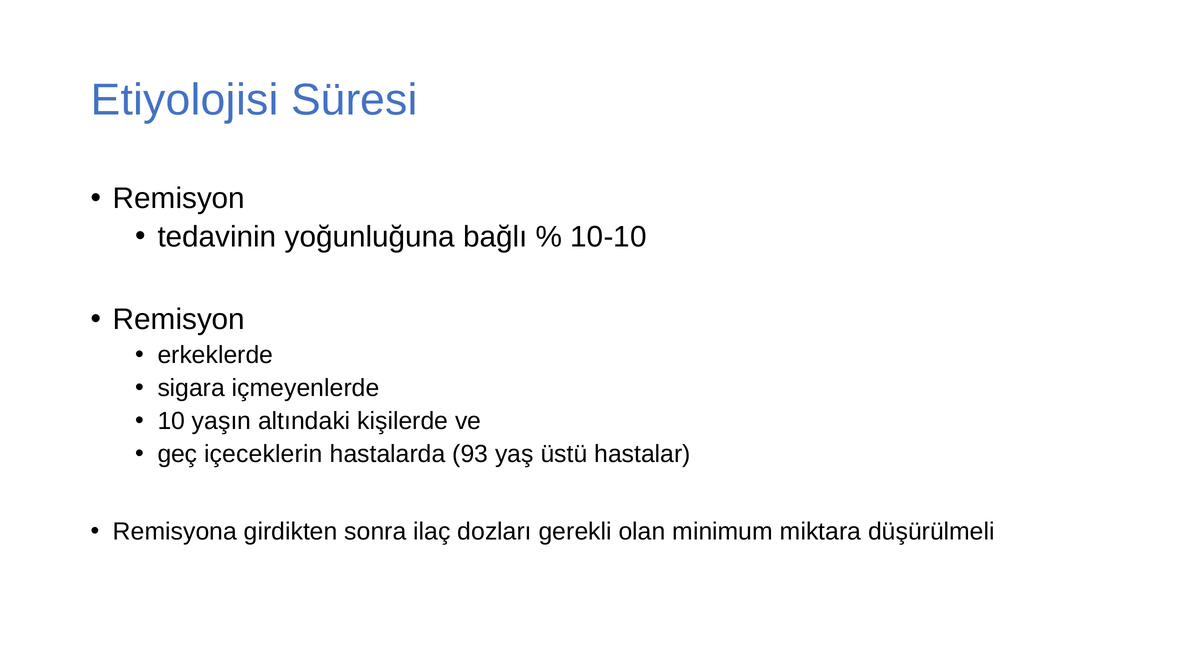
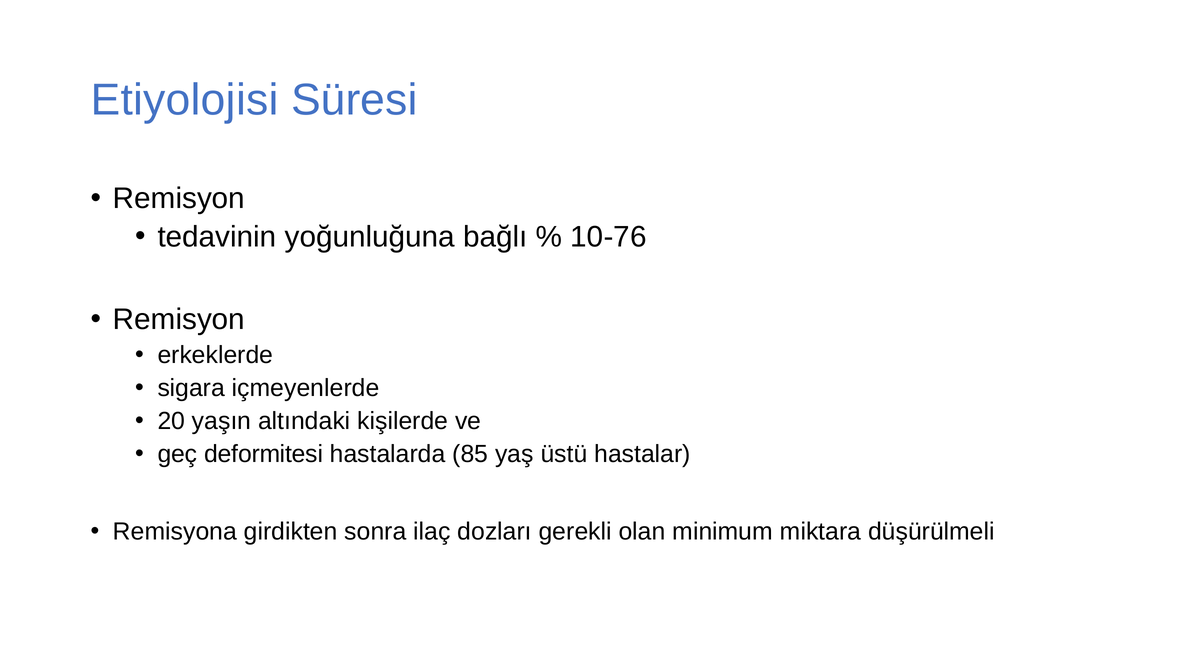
10-10: 10-10 -> 10-76
10: 10 -> 20
içeceklerin: içeceklerin -> deformitesi
93: 93 -> 85
